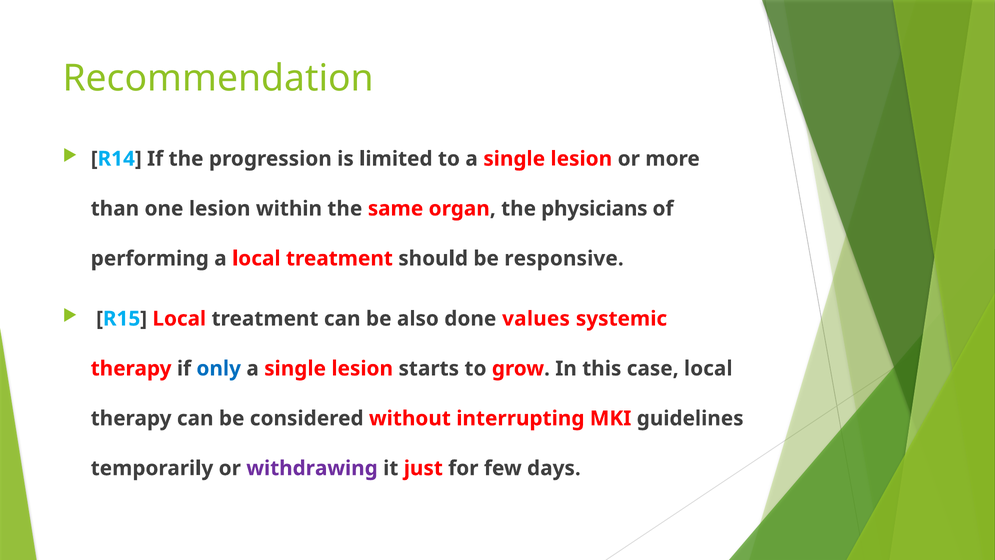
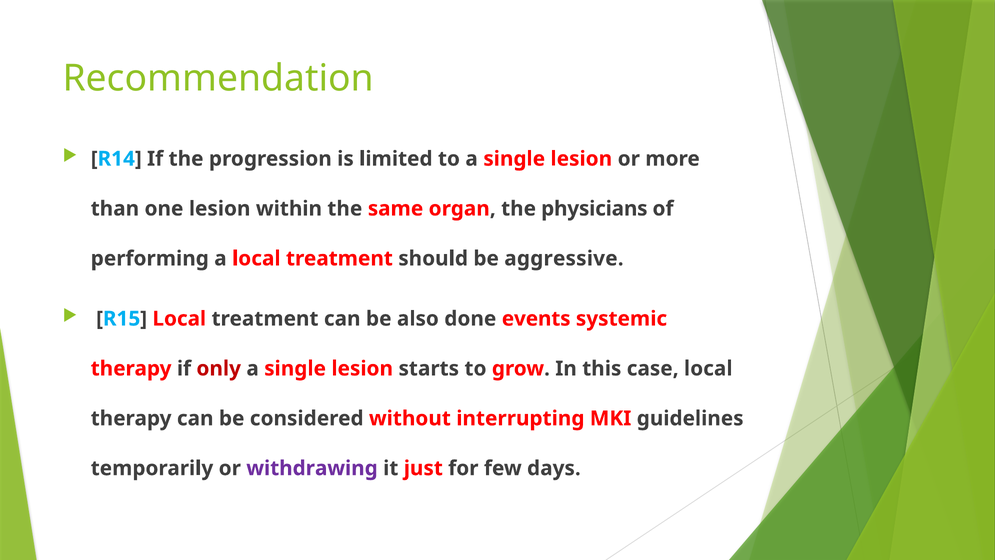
responsive: responsive -> aggressive
values: values -> events
only colour: blue -> red
